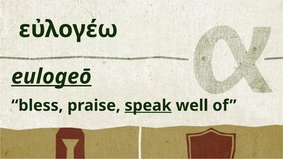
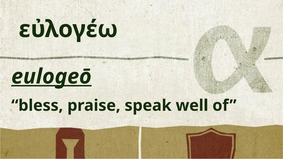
speak underline: present -> none
